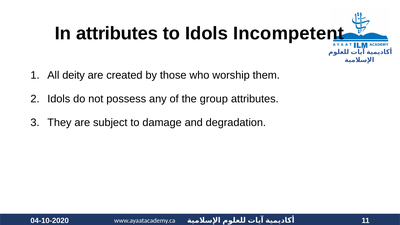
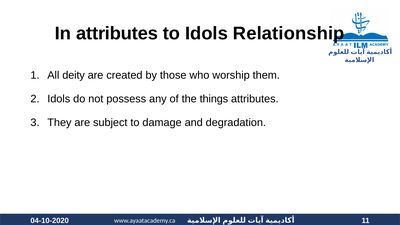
Incompetent: Incompetent -> Relationship
group: group -> things
